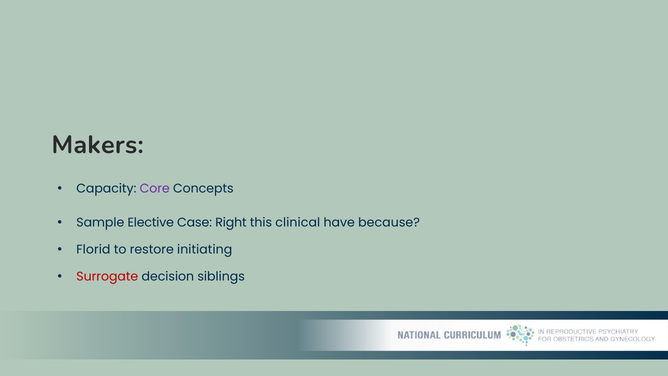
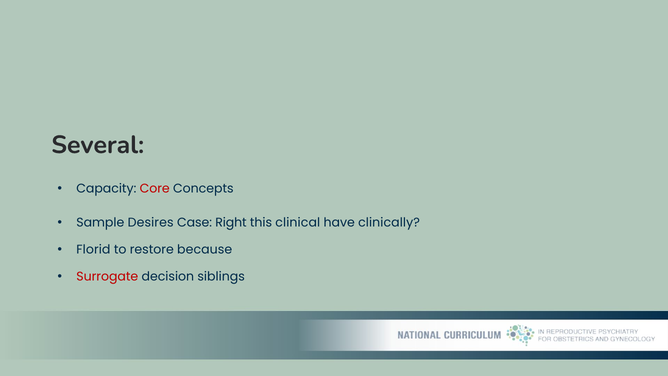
Makers: Makers -> Several
Core colour: purple -> red
Elective: Elective -> Desires
because: because -> clinically
initiating: initiating -> because
